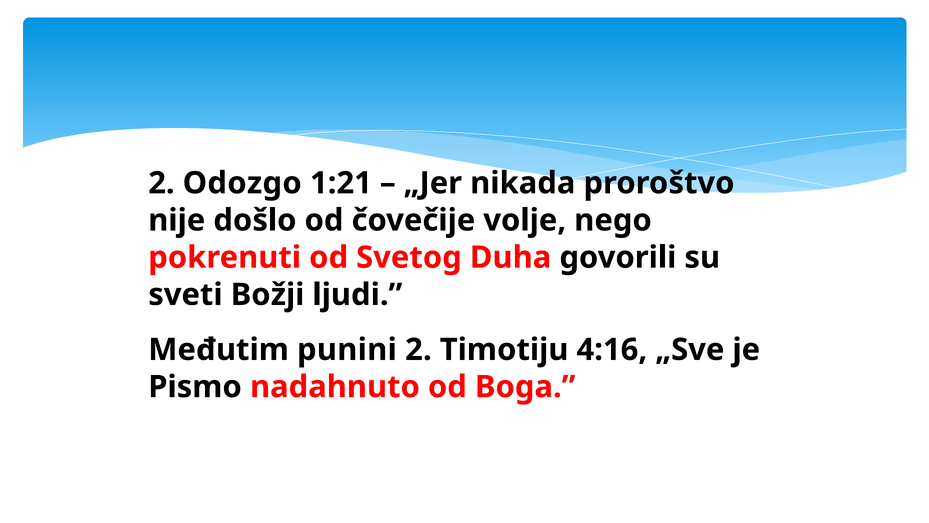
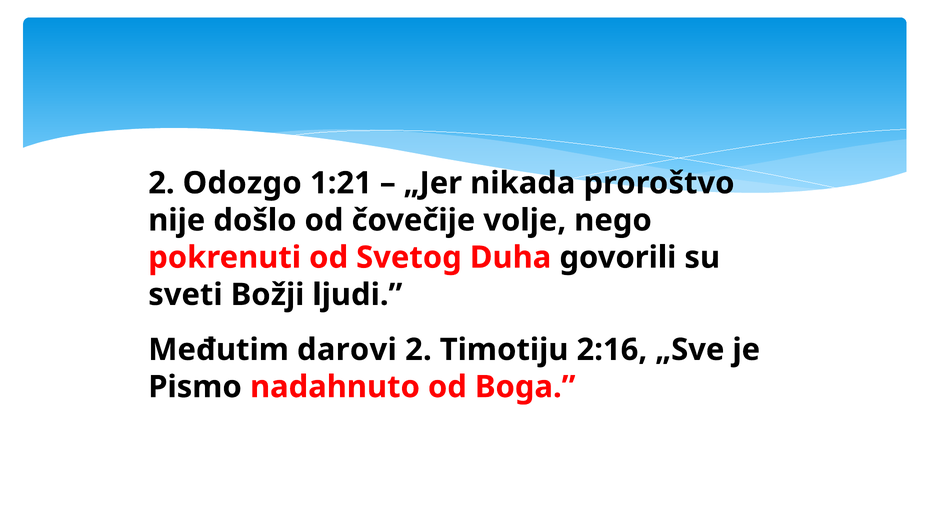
punini: punini -> darovi
4:16: 4:16 -> 2:16
